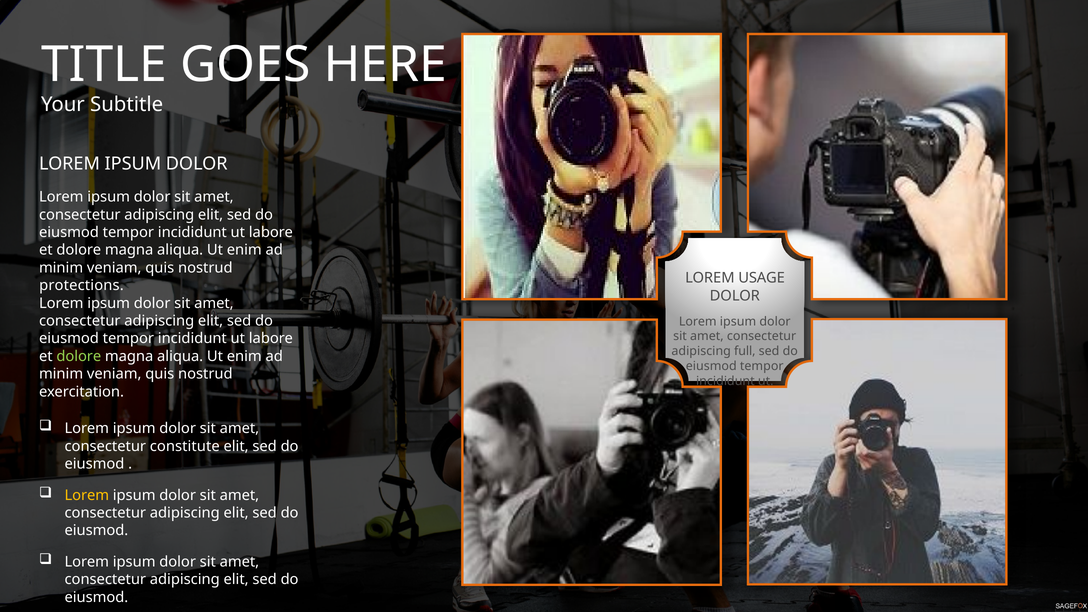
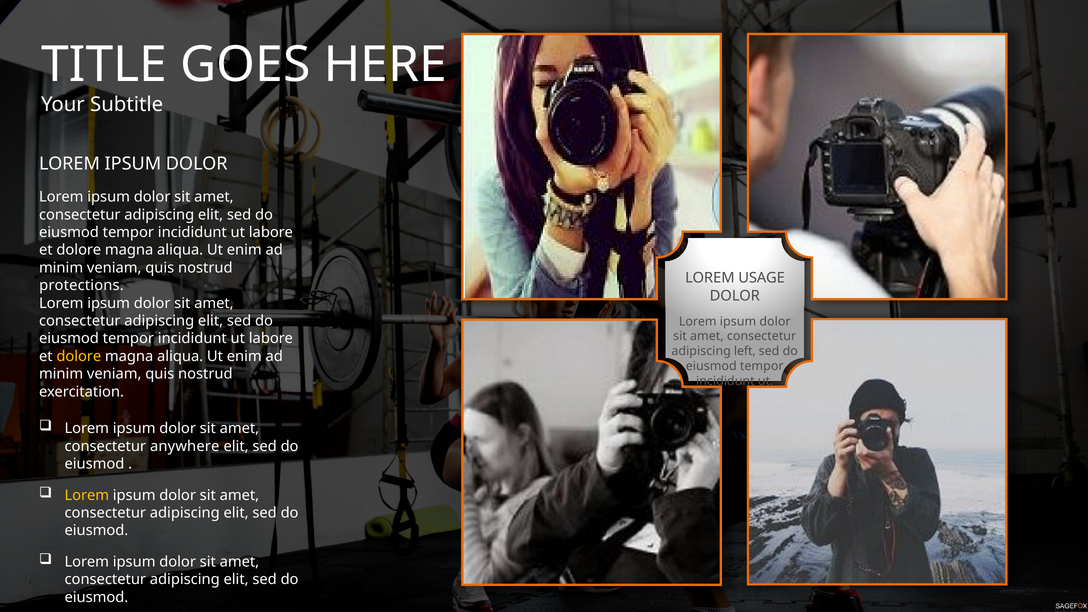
full: full -> left
dolore at (79, 356) colour: light green -> yellow
constitute: constitute -> anywhere
